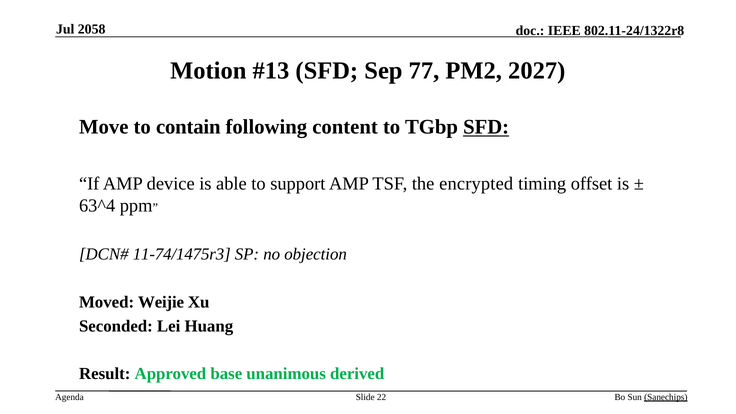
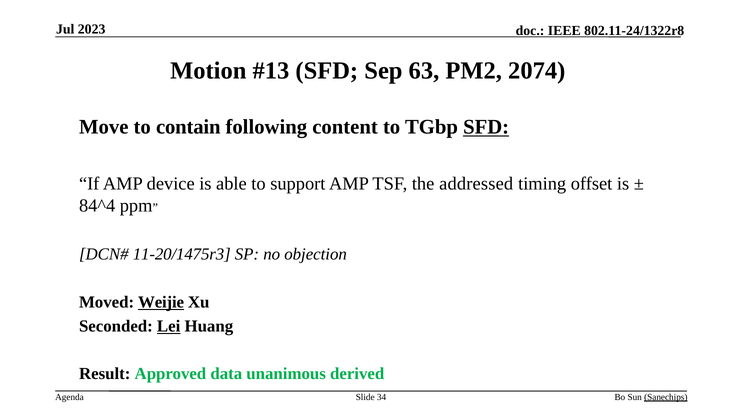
2058: 2058 -> 2023
77: 77 -> 63
2027: 2027 -> 2074
encrypted: encrypted -> addressed
63^4: 63^4 -> 84^4
11-74/1475r3: 11-74/1475r3 -> 11-20/1475r3
Weijie underline: none -> present
Lei underline: none -> present
base: base -> data
22: 22 -> 34
